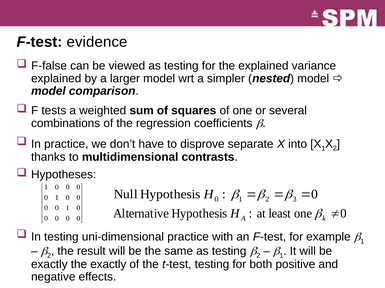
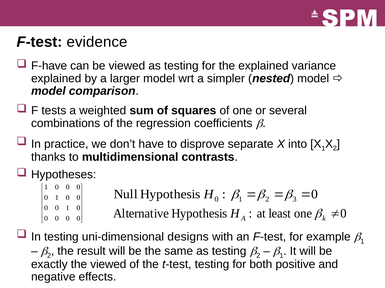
F-false: F-false -> F-have
uni-dimensional practice: practice -> designs
the exactly: exactly -> viewed
